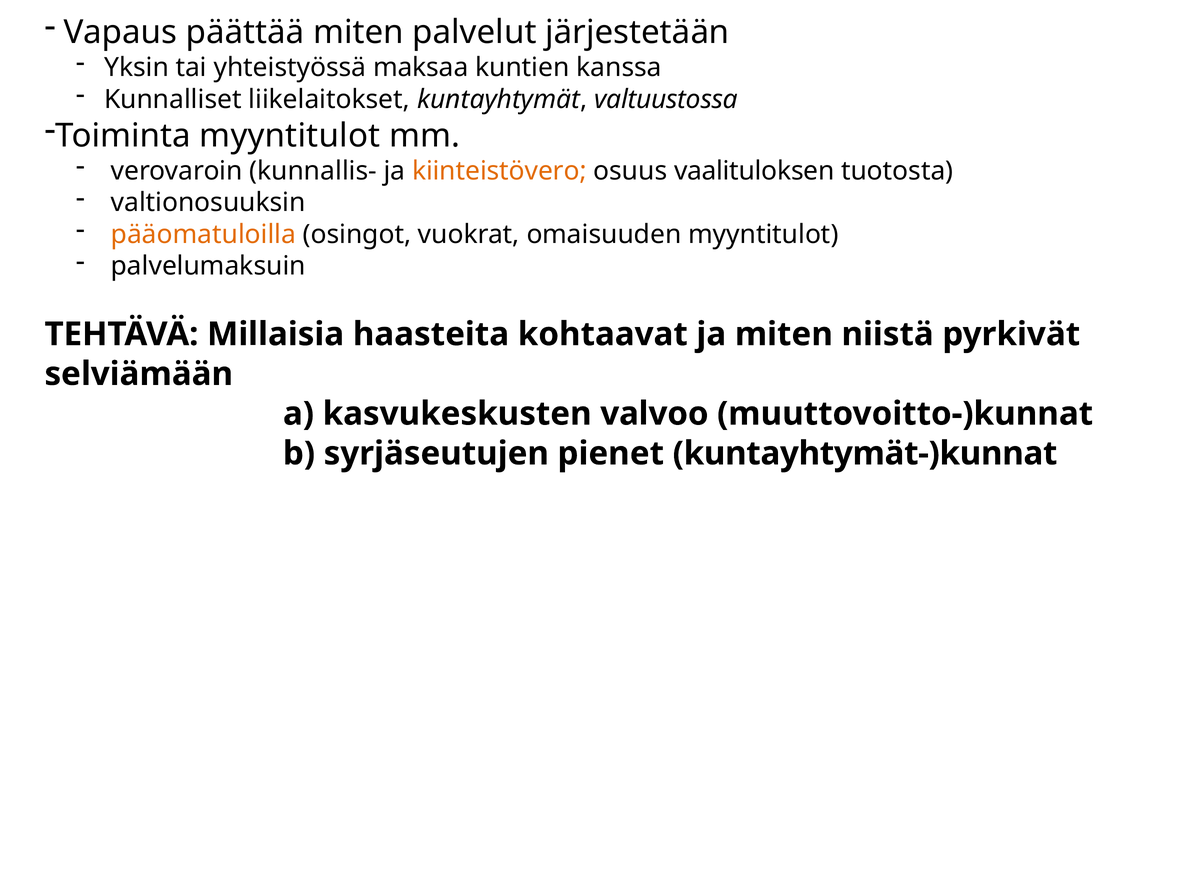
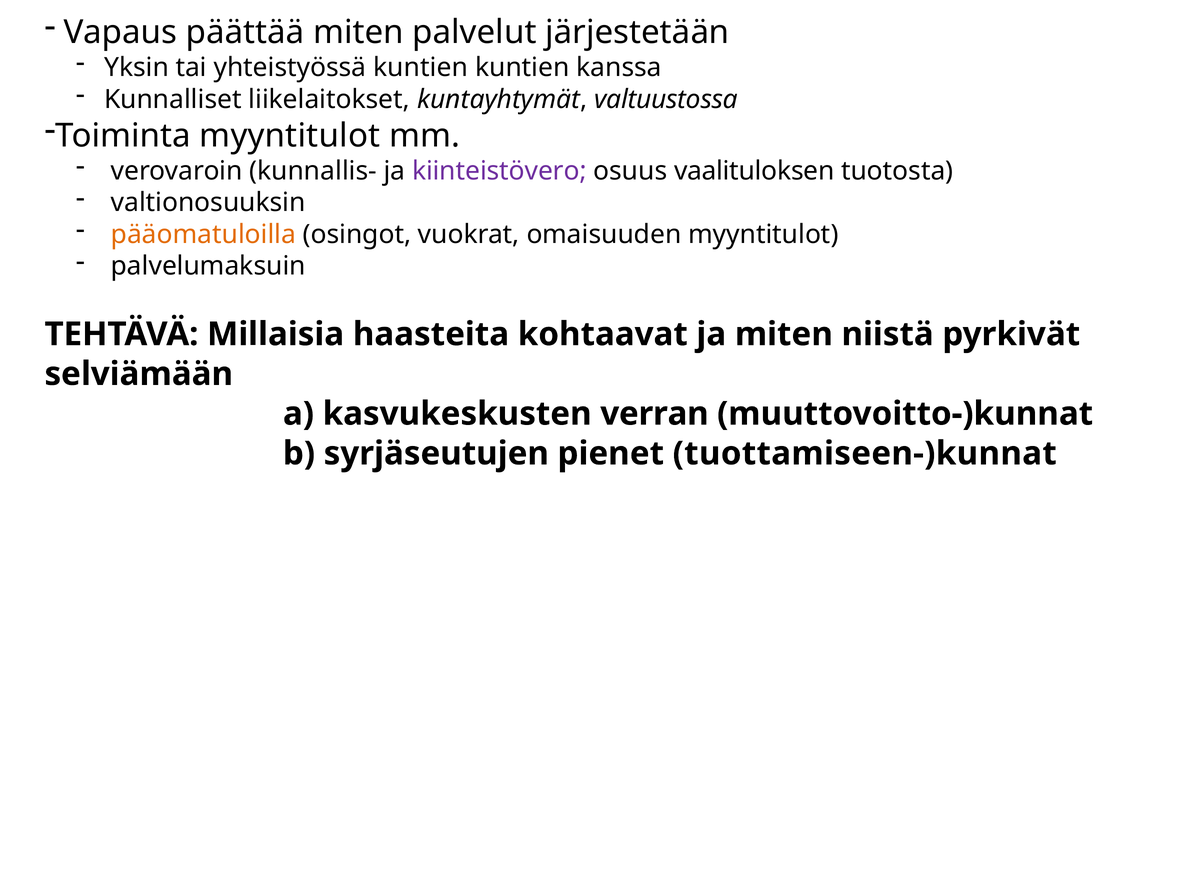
yhteistyössä maksaa: maksaa -> kuntien
kiinteistövero colour: orange -> purple
valvoo: valvoo -> verran
kuntayhtymät-)kunnat: kuntayhtymät-)kunnat -> tuottamiseen-)kunnat
